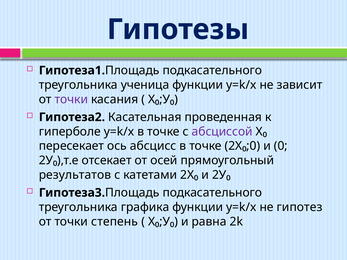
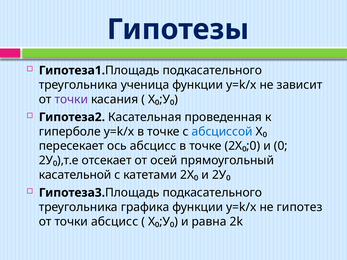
абсциссой colour: purple -> blue
результатов: результатов -> касательной
точки степень: степень -> абсцисс
